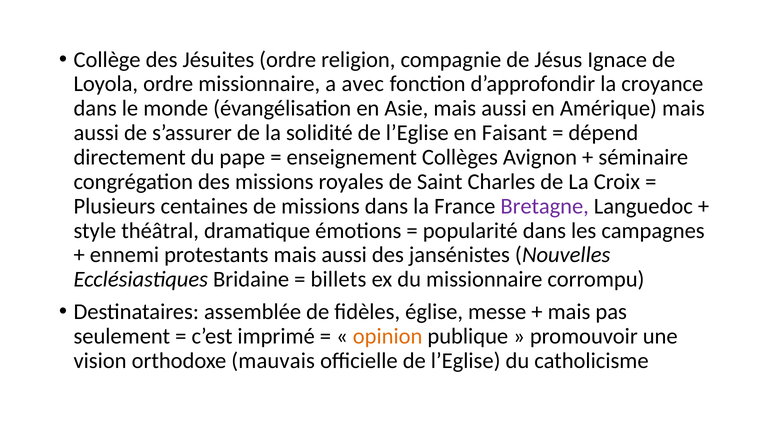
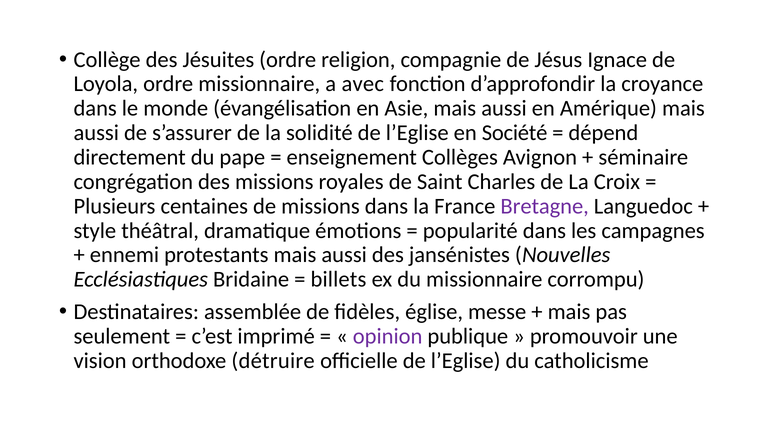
Faisant: Faisant -> Société
opinion colour: orange -> purple
mauvais: mauvais -> détruire
